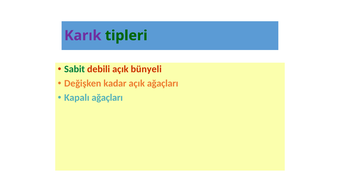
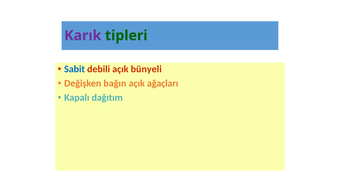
Sabit colour: green -> blue
kadar: kadar -> bağın
Kapalı ağaçları: ağaçları -> dağıtım
